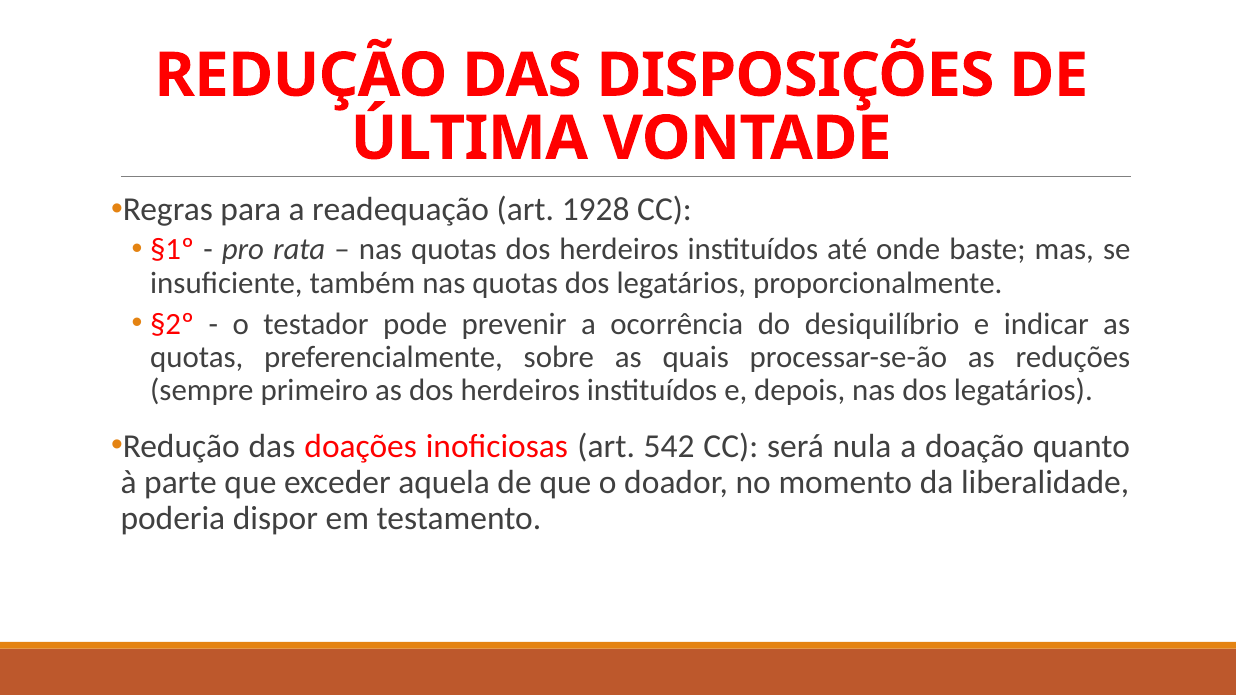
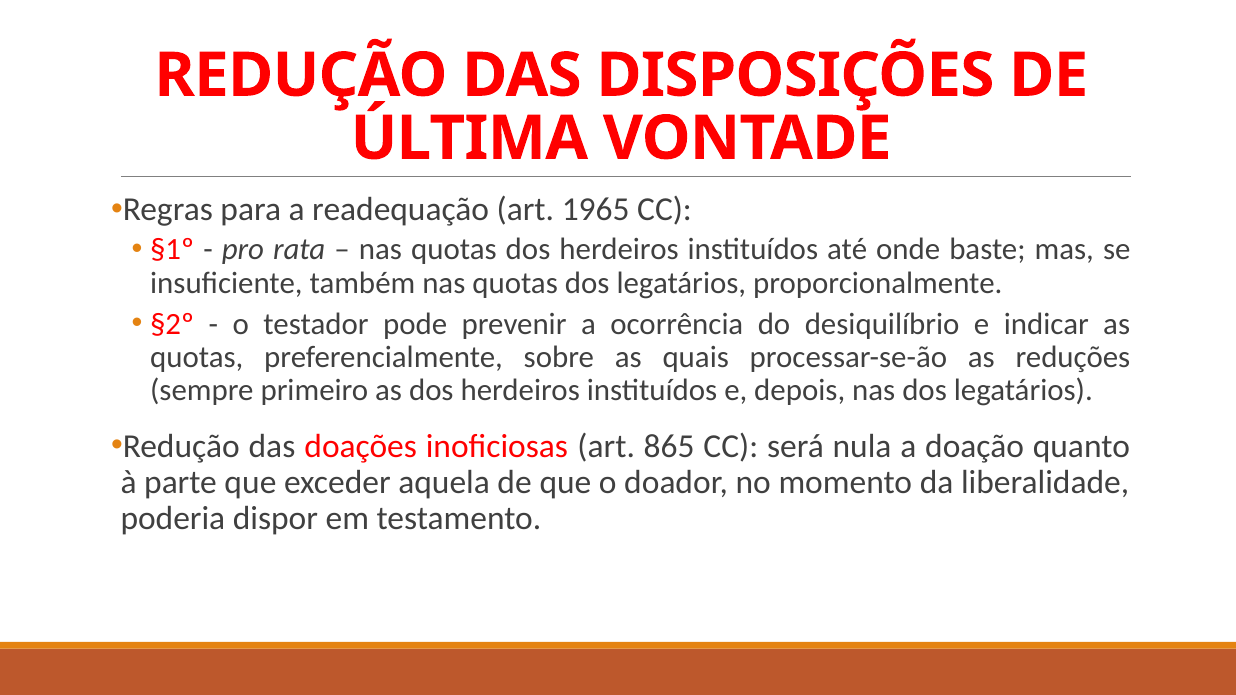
1928: 1928 -> 1965
542: 542 -> 865
